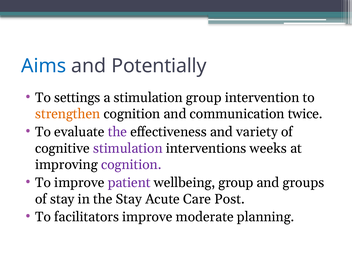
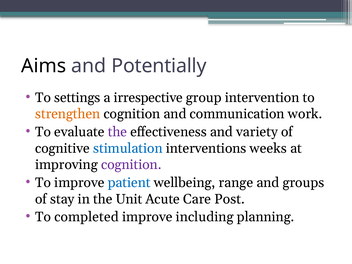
Aims colour: blue -> black
a stimulation: stimulation -> irrespective
twice: twice -> work
stimulation at (128, 148) colour: purple -> blue
patient colour: purple -> blue
wellbeing group: group -> range
the Stay: Stay -> Unit
facilitators: facilitators -> completed
moderate: moderate -> including
